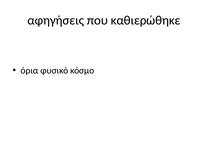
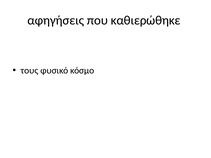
όρια: όρια -> τους
